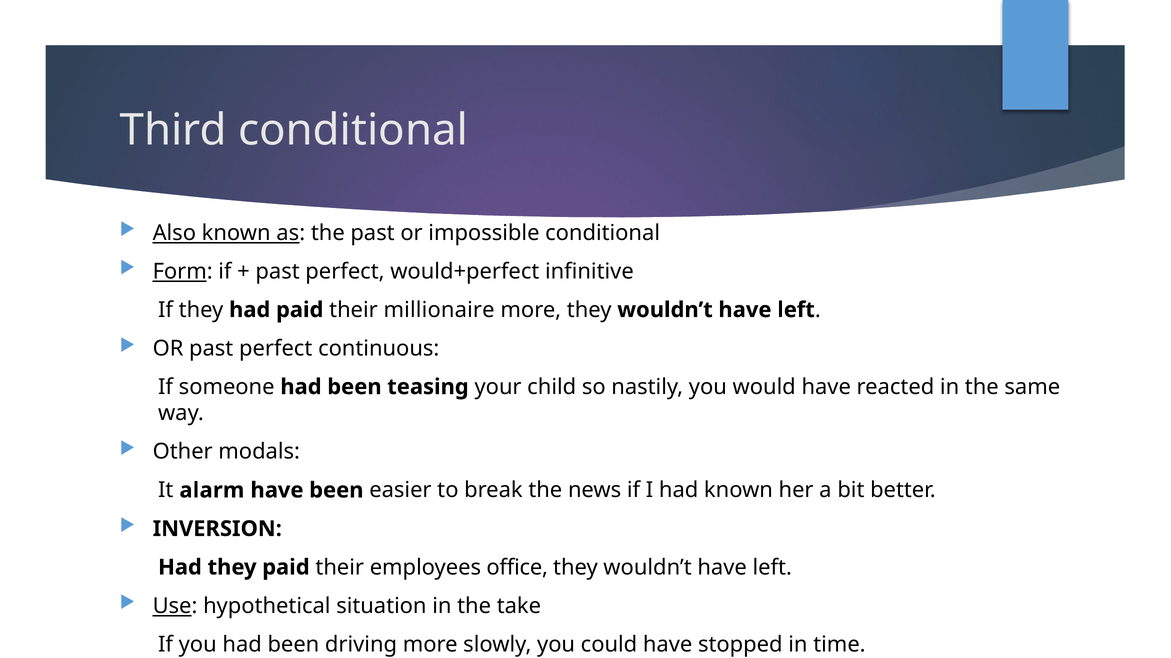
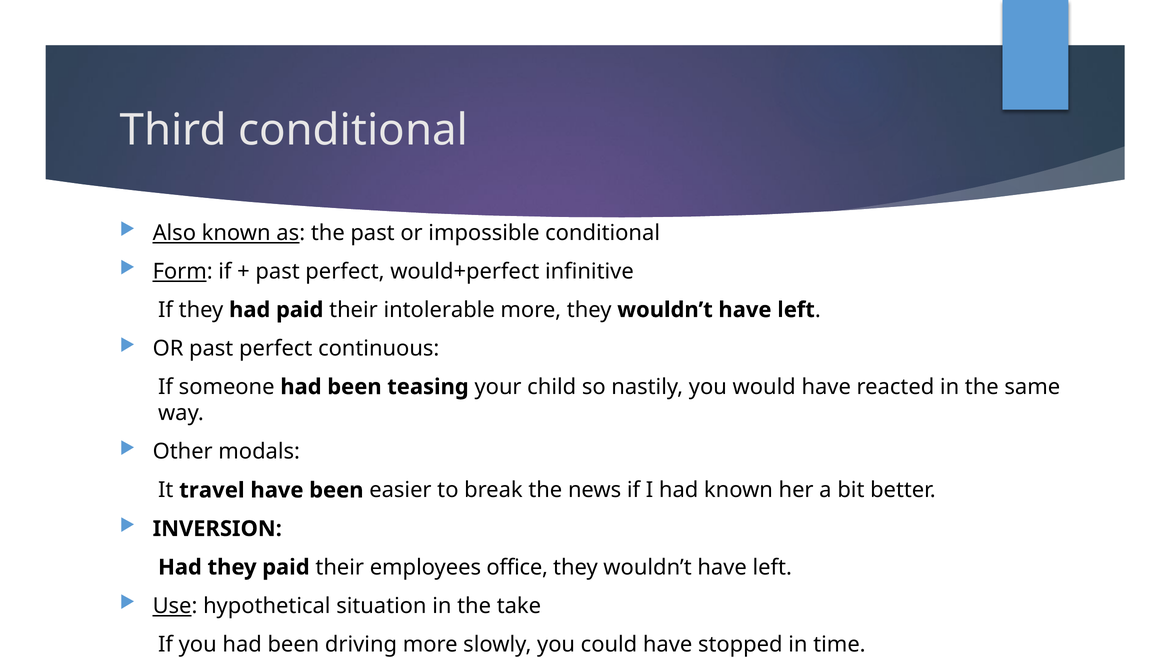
millionaire: millionaire -> intolerable
alarm: alarm -> travel
